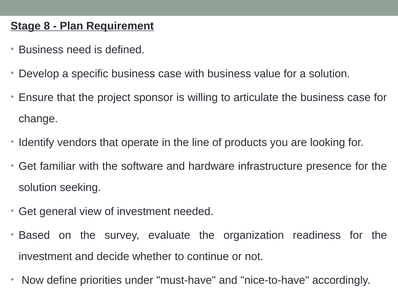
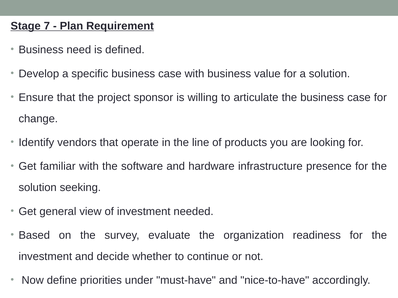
8: 8 -> 7
